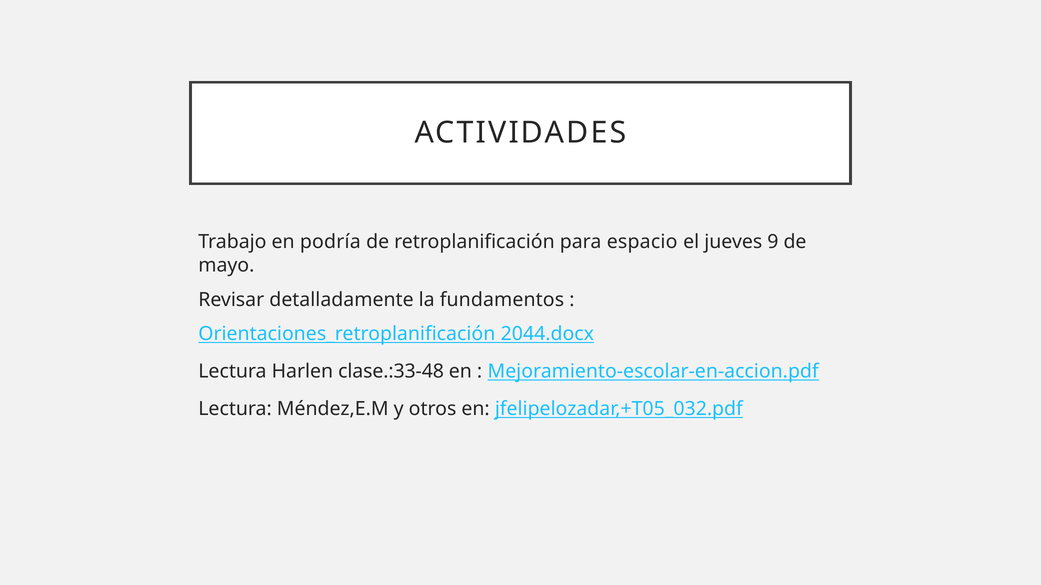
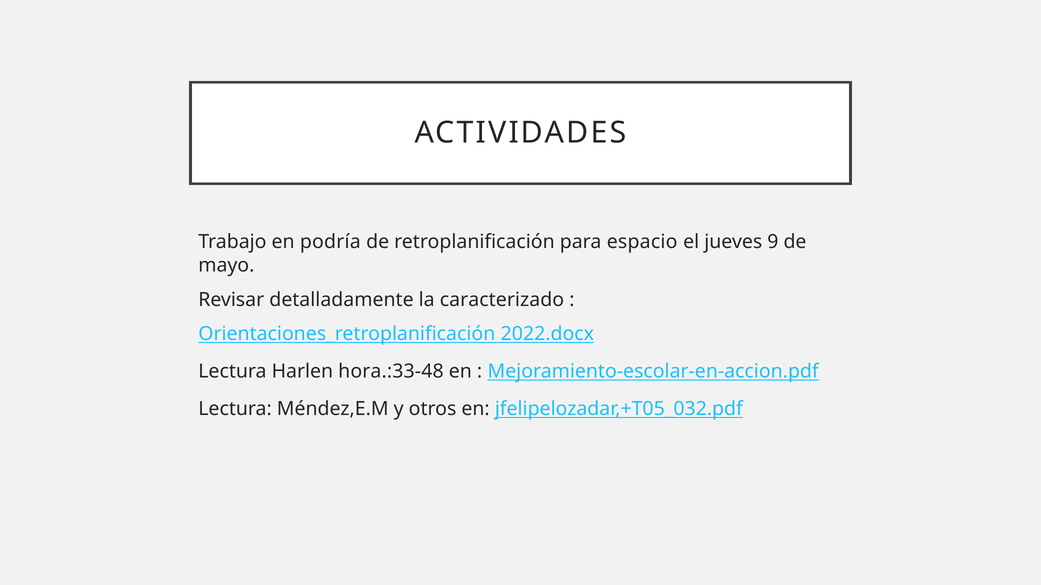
fundamentos: fundamentos -> caracterizado
2044.docx: 2044.docx -> 2022.docx
clase.:33-48: clase.:33-48 -> hora.:33-48
